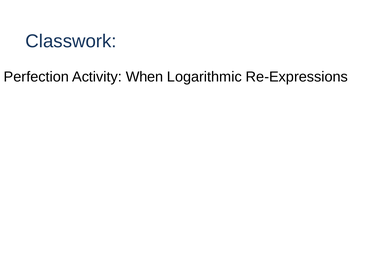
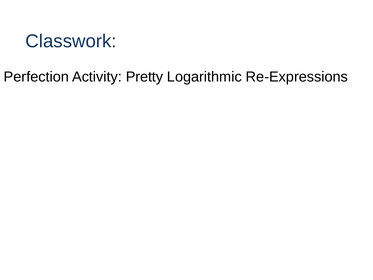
When: When -> Pretty
